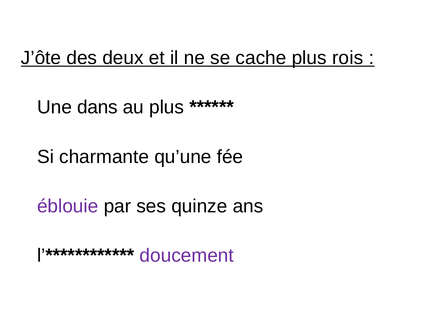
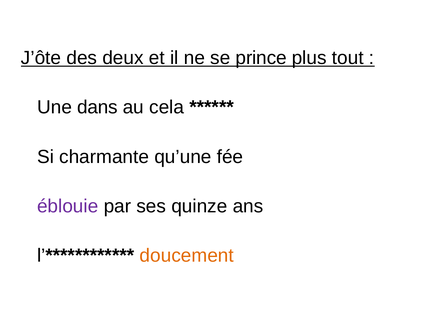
cache: cache -> prince
rois: rois -> tout
au plus: plus -> cela
doucement colour: purple -> orange
